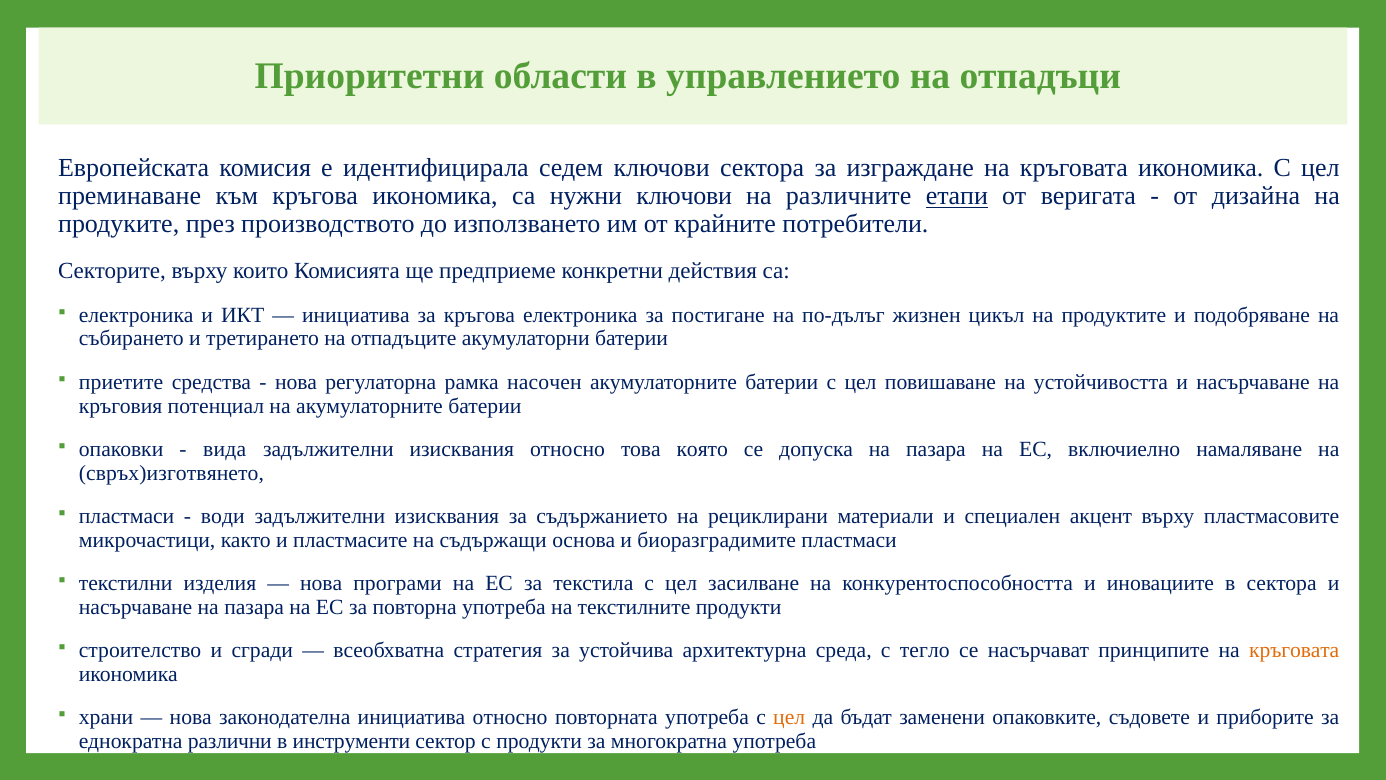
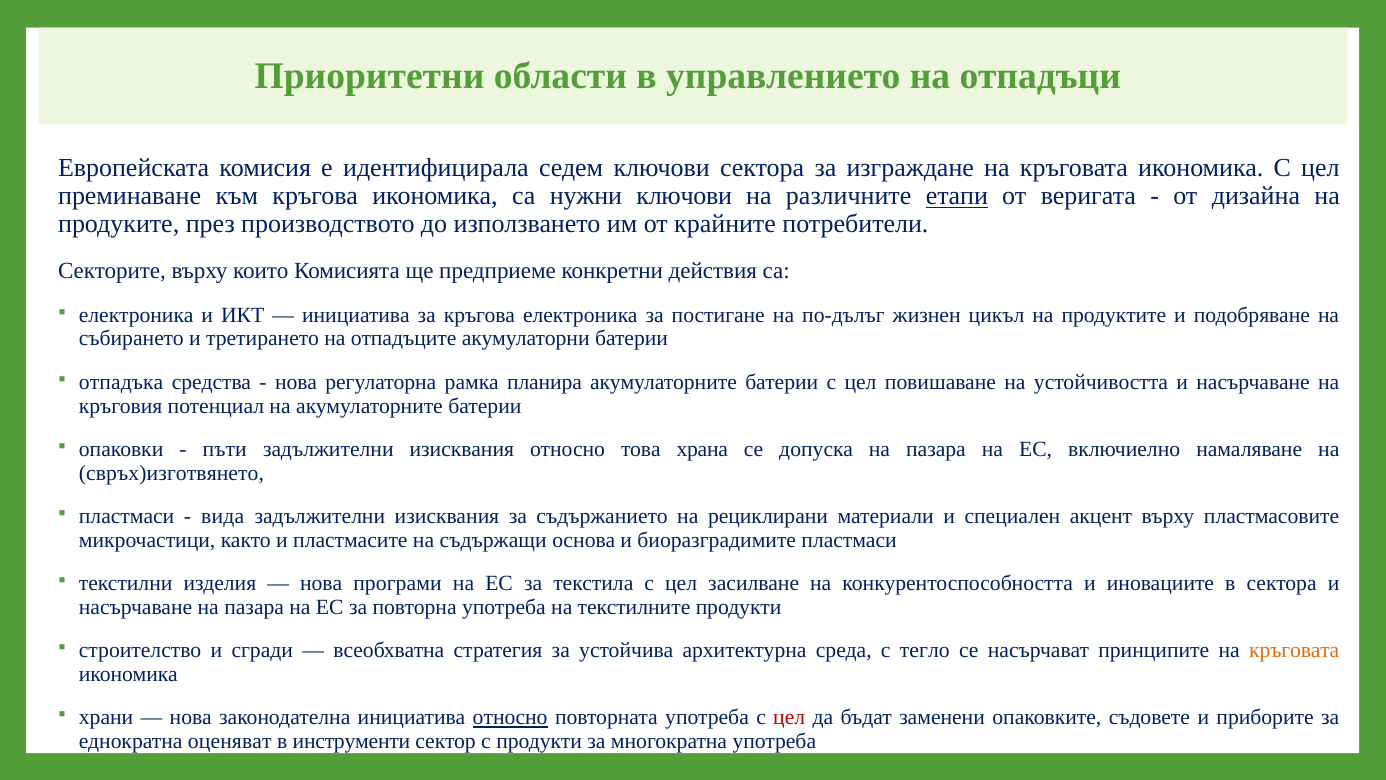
приетите: приетите -> отпадъка
насочен: насочен -> планира
вида: вида -> пъти
която: която -> храна
води: води -> вида
относно at (510, 717) underline: none -> present
цел at (789, 717) colour: orange -> red
различни: различни -> оценяват
